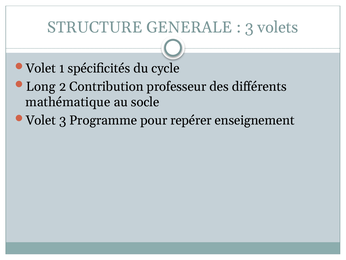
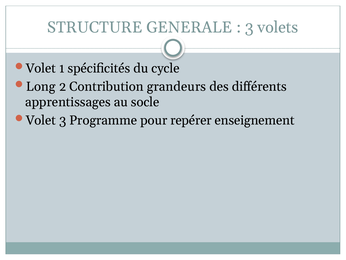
professeur: professeur -> grandeurs
mathématique: mathématique -> apprentissages
